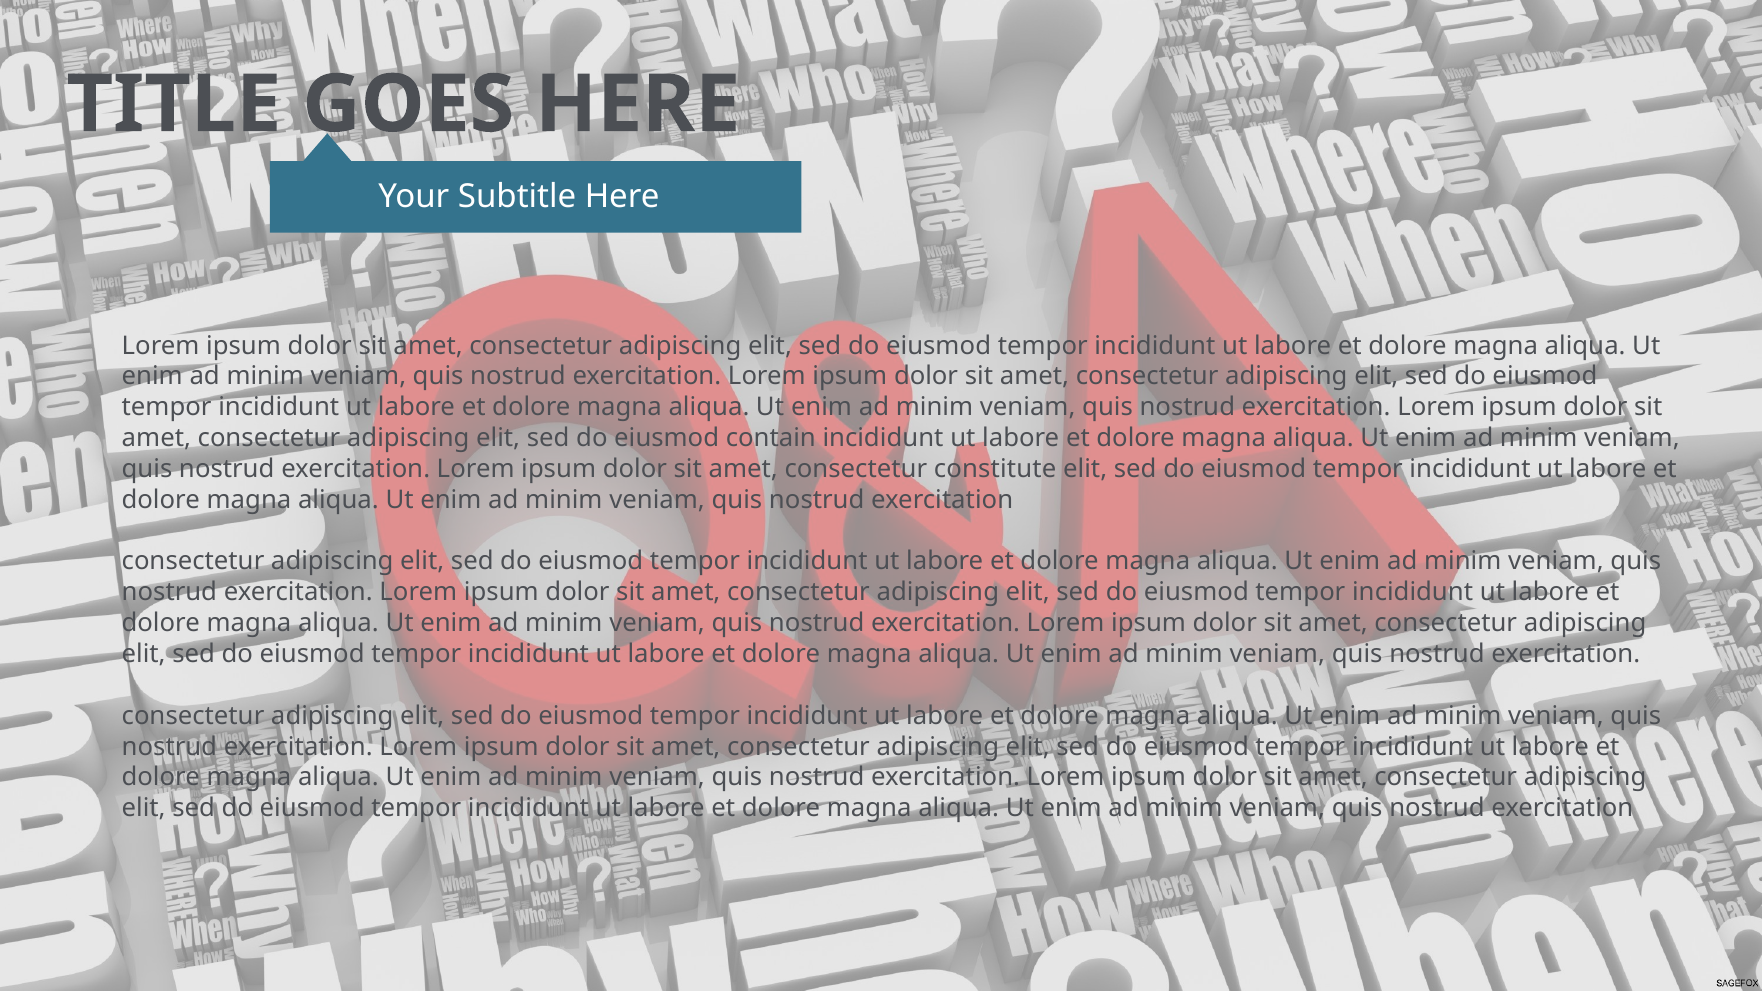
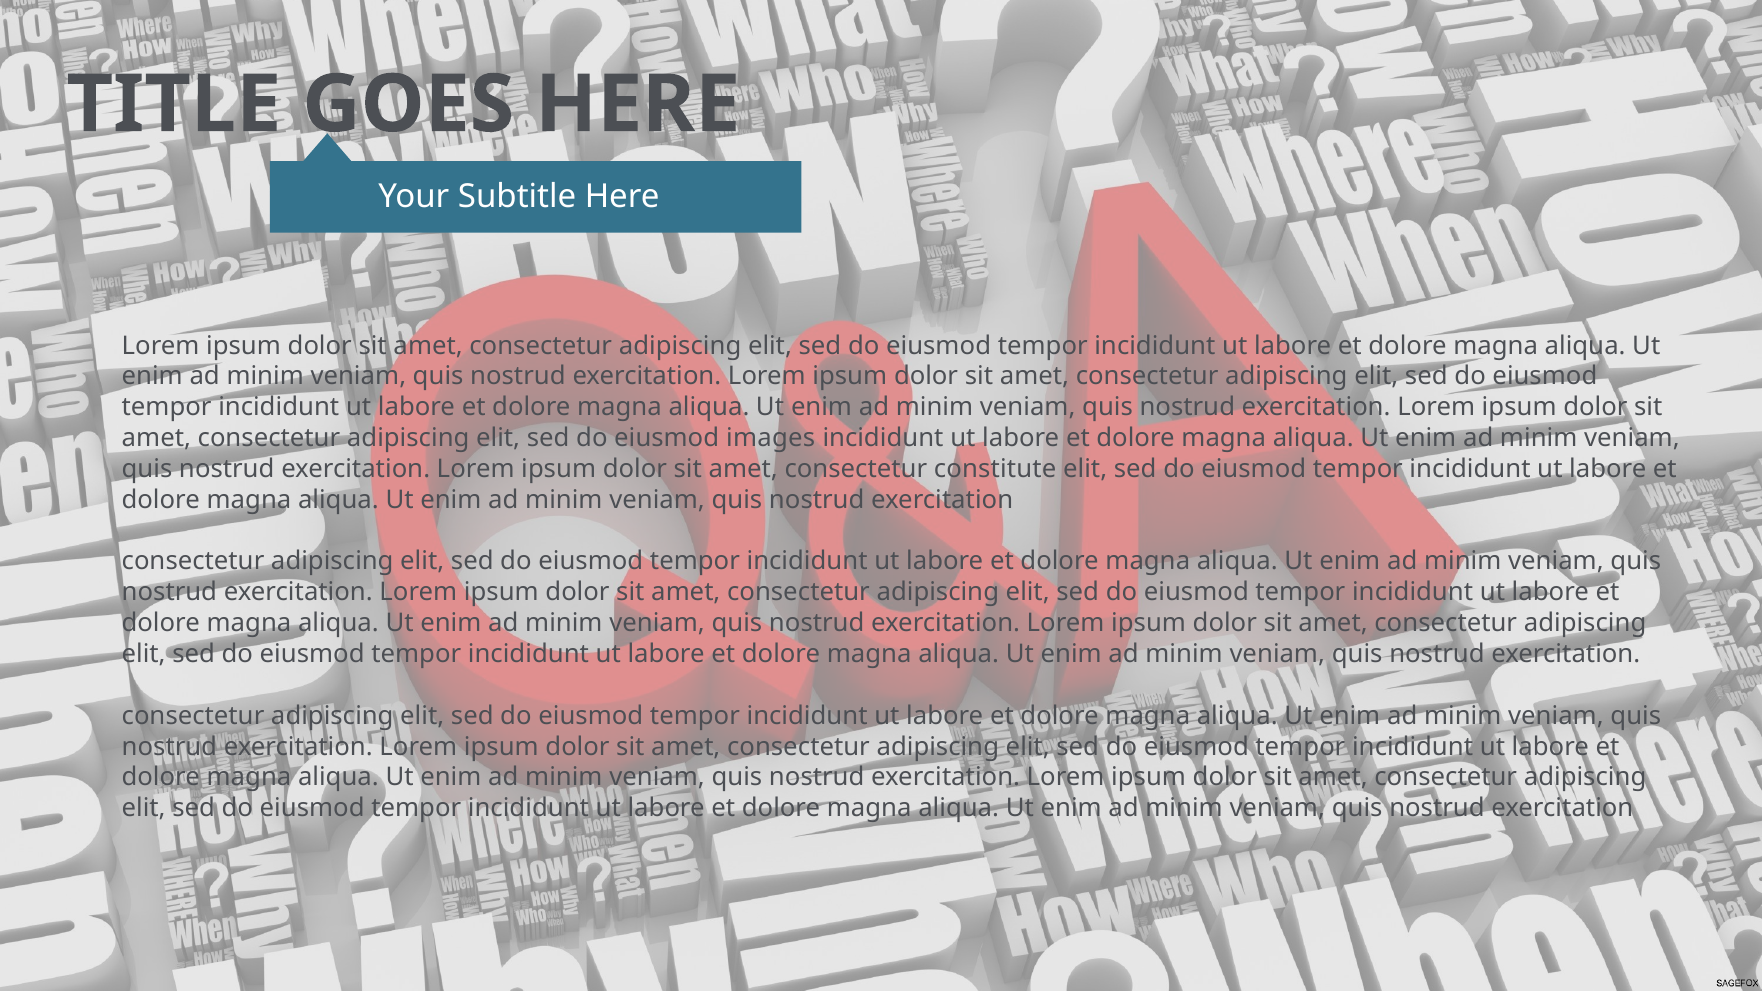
contain: contain -> images
